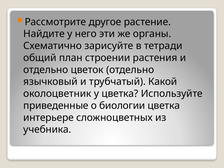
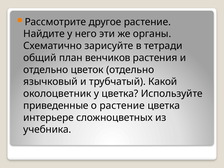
строении: строении -> венчиков
о биологии: биологии -> растение
